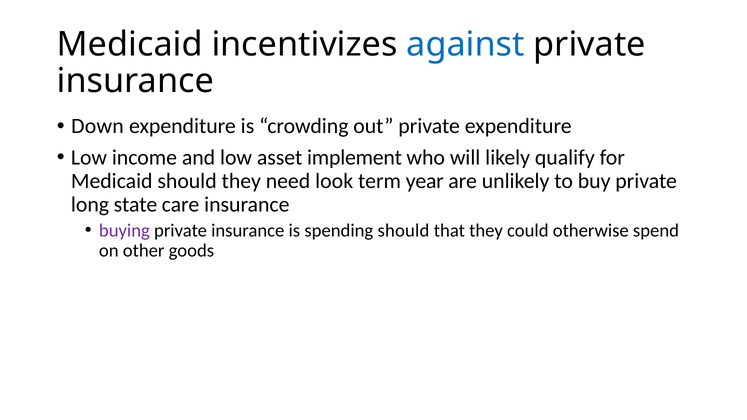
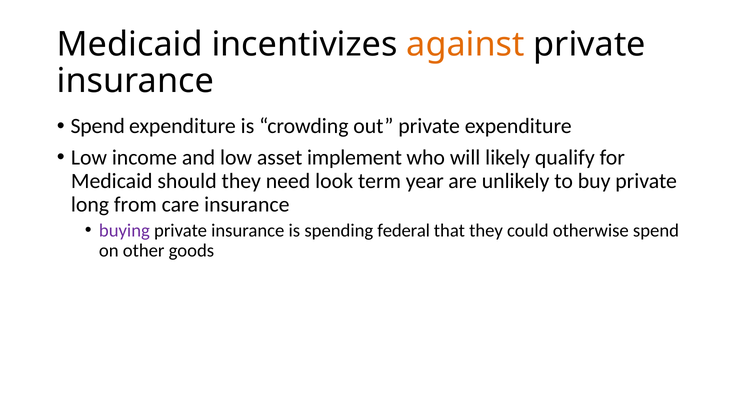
against colour: blue -> orange
Down at (97, 126): Down -> Spend
state: state -> from
spending should: should -> federal
